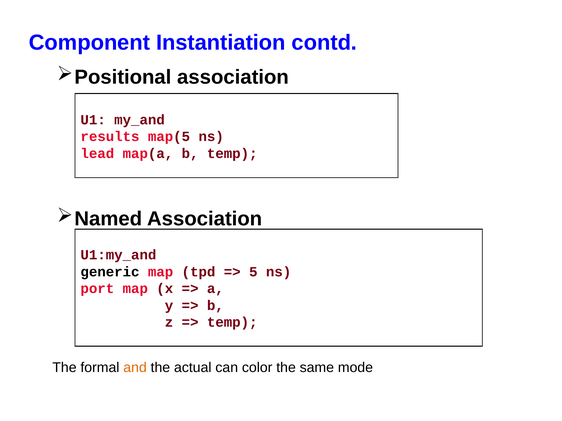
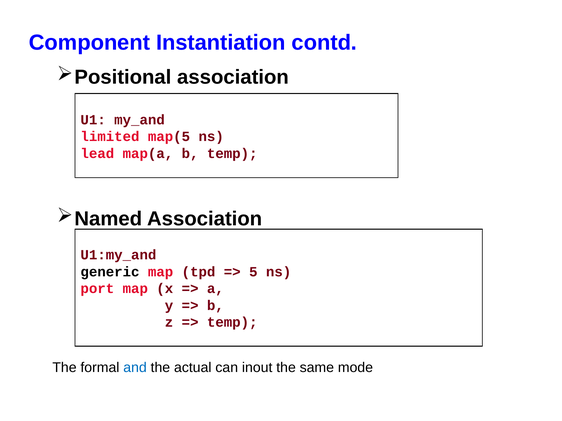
results: results -> limited
and colour: orange -> blue
color: color -> inout
